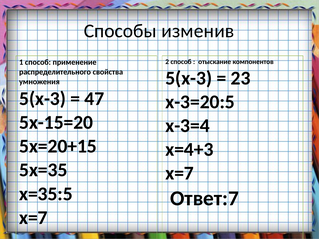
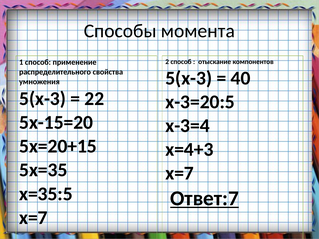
изменив: изменив -> момента
23: 23 -> 40
47: 47 -> 22
Ответ:7 underline: none -> present
